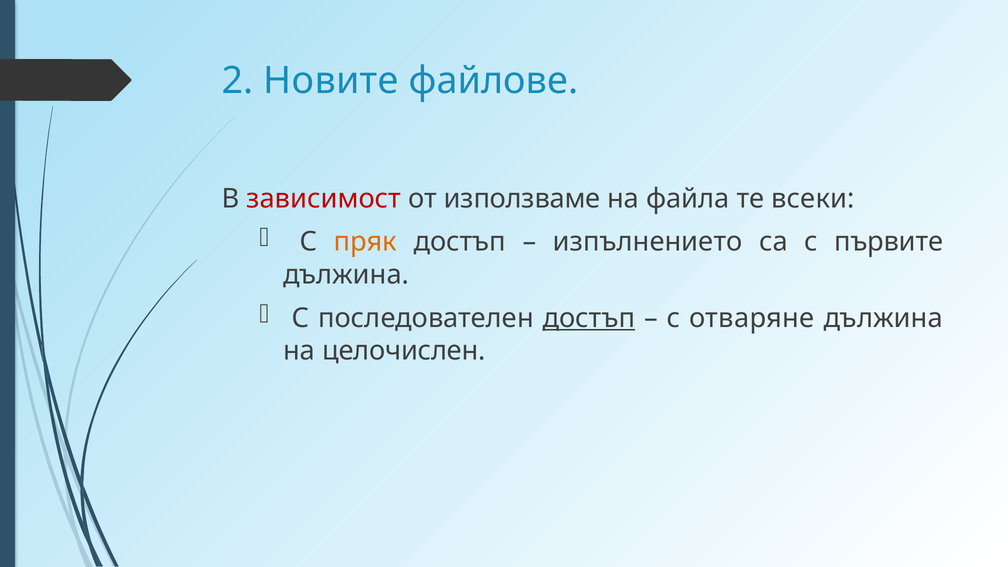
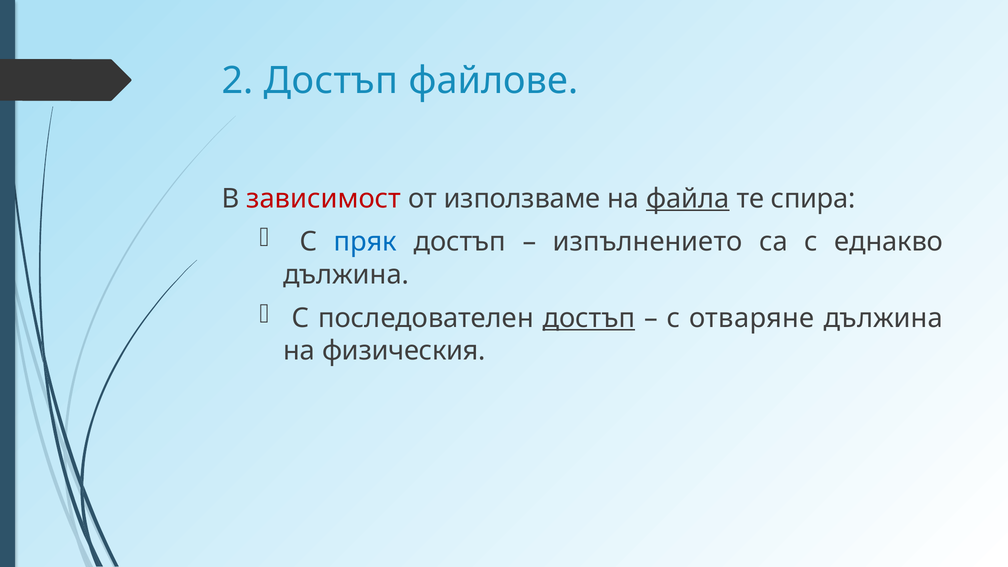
2 Новите: Новите -> Достъп
файла underline: none -> present
всеки: всеки -> спира
пряк colour: orange -> blue
първите: първите -> еднакво
целочислен: целочислен -> физическия
